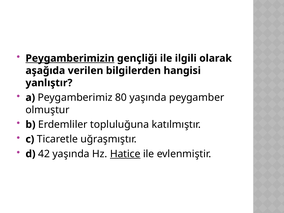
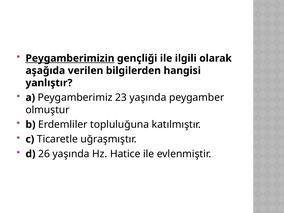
80: 80 -> 23
42: 42 -> 26
Hatice underline: present -> none
